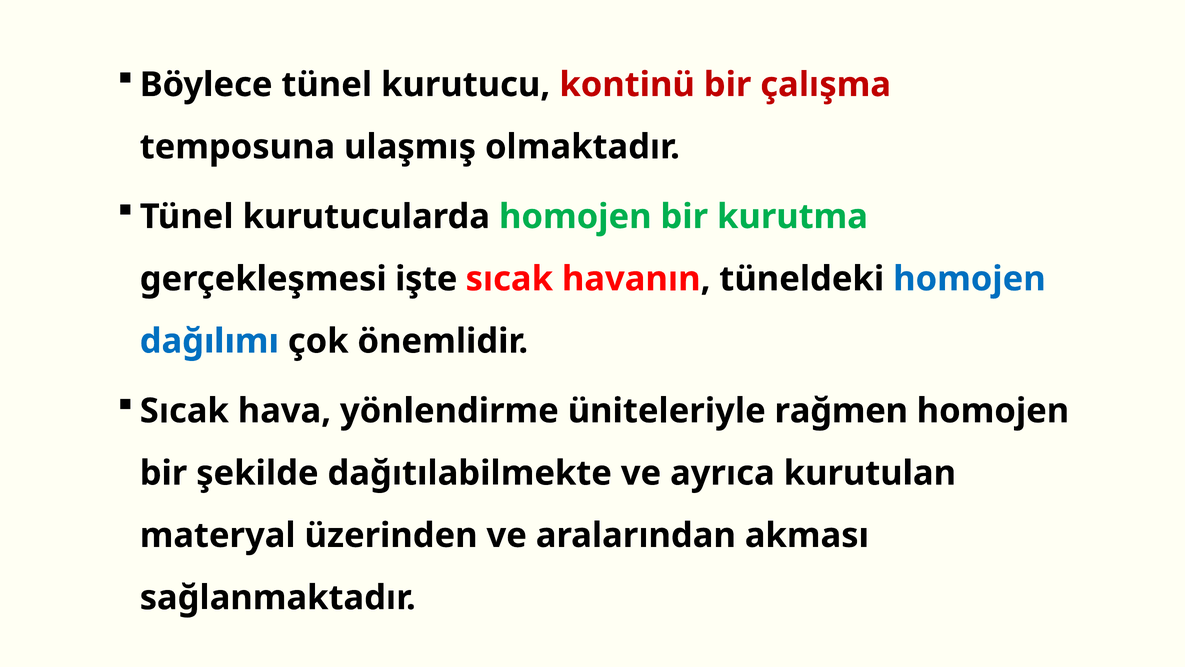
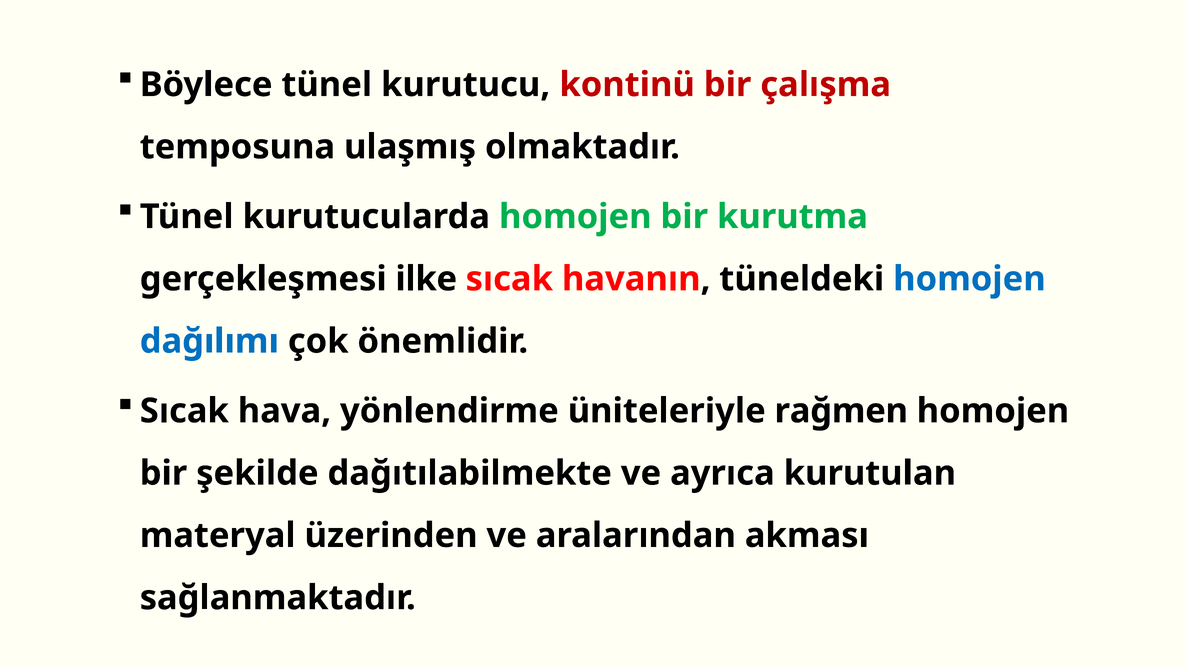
işte: işte -> ilke
